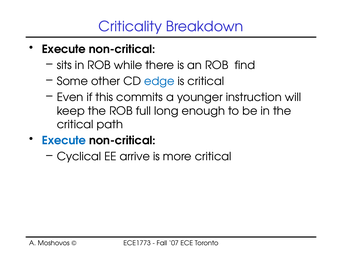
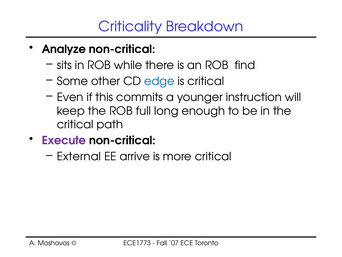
Execute at (64, 49): Execute -> Analyze
Execute at (64, 140) colour: blue -> purple
Cyclical: Cyclical -> External
